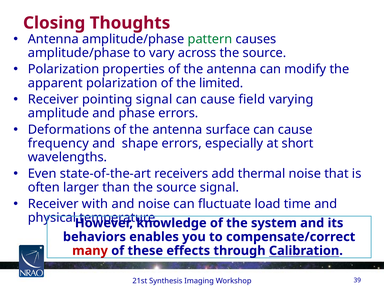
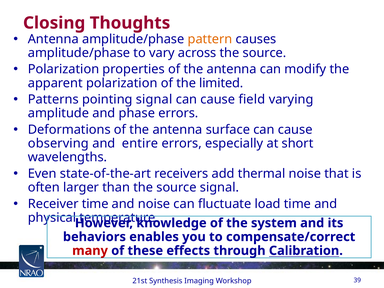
pattern colour: green -> orange
Receiver at (53, 99): Receiver -> Patterns
frequency: frequency -> observing
shape: shape -> entire
Receiver with: with -> time
